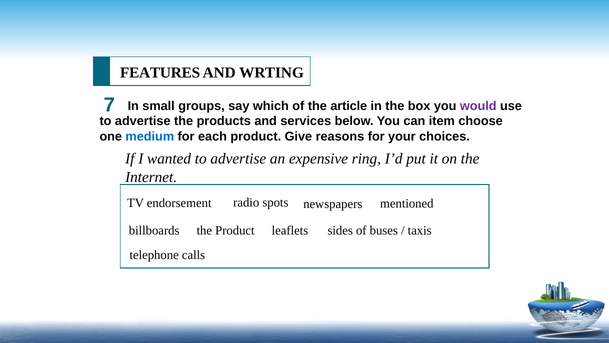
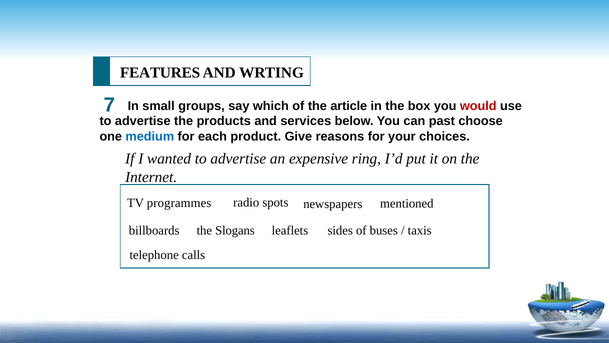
would colour: purple -> red
item: item -> past
endorsement: endorsement -> programmes
the Product: Product -> Slogans
